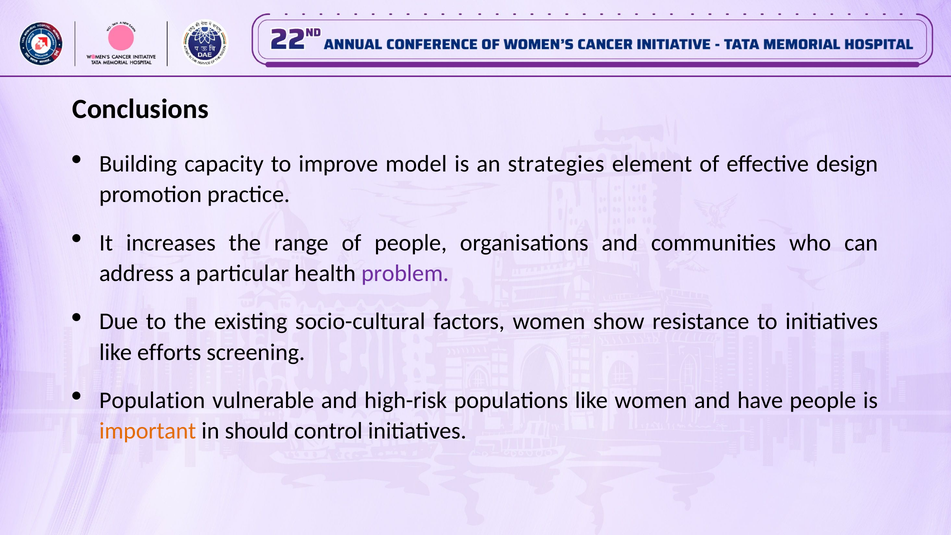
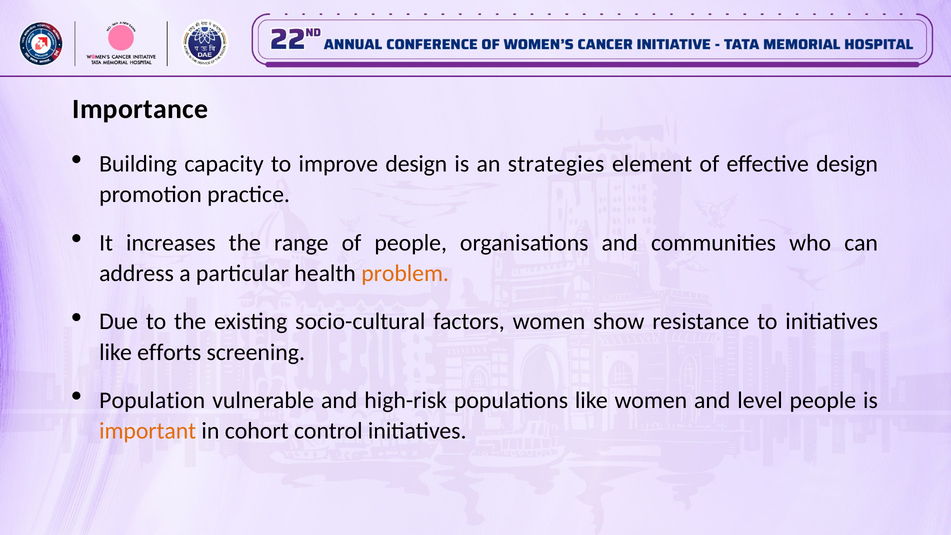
Conclusions: Conclusions -> Importance
improve model: model -> design
problem colour: purple -> orange
have: have -> level
should: should -> cohort
